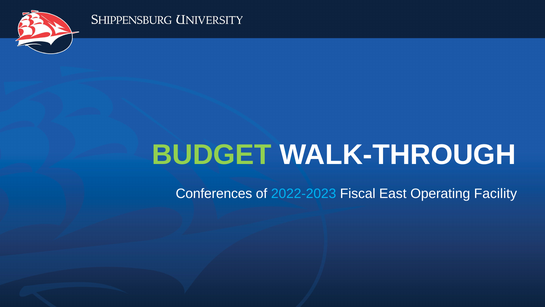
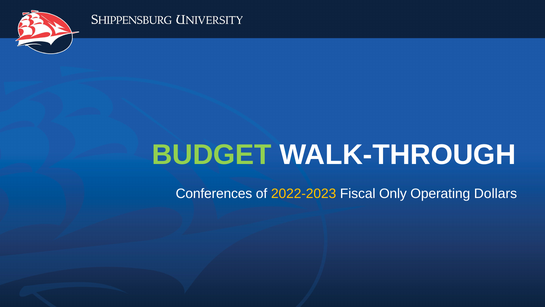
2022-2023 colour: light blue -> yellow
East: East -> Only
Facility: Facility -> Dollars
